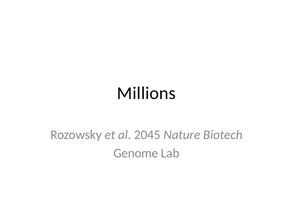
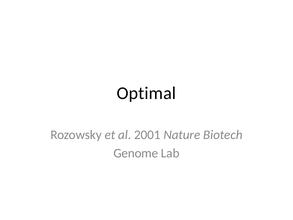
Millions: Millions -> Optimal
2045: 2045 -> 2001
